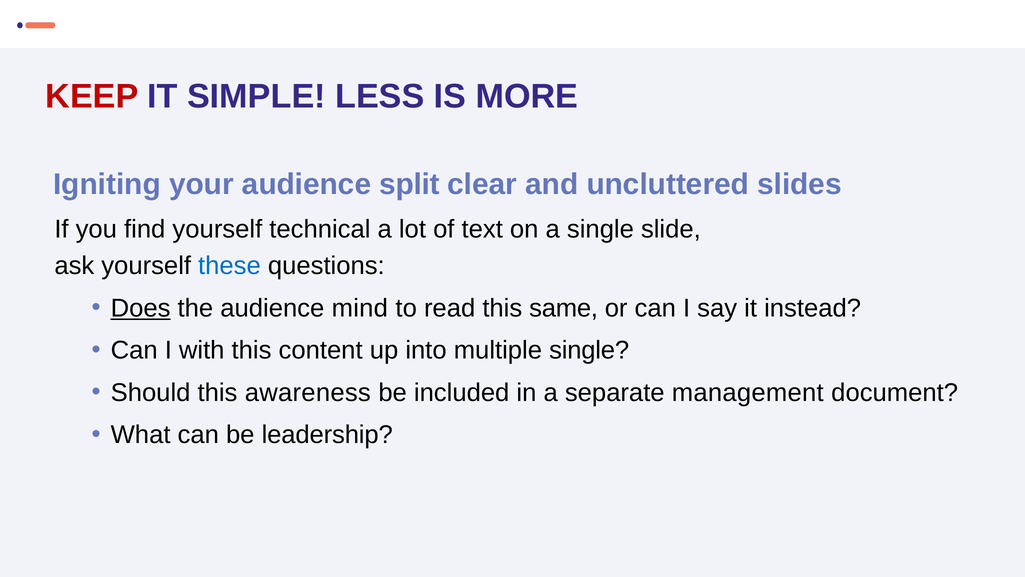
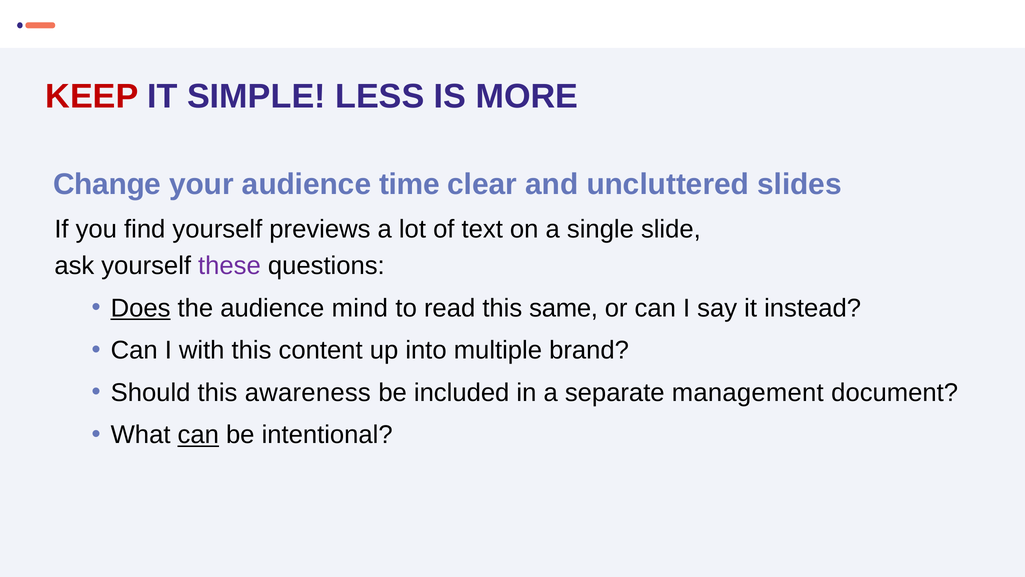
Igniting: Igniting -> Change
split: split -> time
technical: technical -> previews
these colour: blue -> purple
multiple single: single -> brand
can at (198, 435) underline: none -> present
leadership: leadership -> intentional
